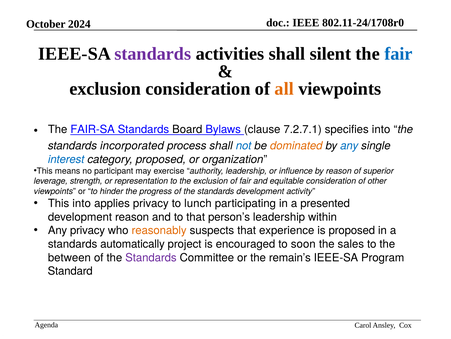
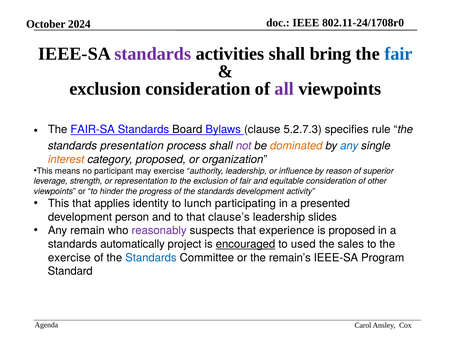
silent: silent -> bring
all colour: orange -> purple
7.2.7.1: 7.2.7.1 -> 5.2.7.3
specifies into: into -> rule
incorporated: incorporated -> presentation
not colour: blue -> purple
interest colour: blue -> orange
This into: into -> that
applies privacy: privacy -> identity
development reason: reason -> person
person’s: person’s -> clause’s
within: within -> slides
Any privacy: privacy -> remain
reasonably colour: orange -> purple
encouraged underline: none -> present
soon: soon -> used
between at (69, 257): between -> exercise
Standards at (151, 257) colour: purple -> blue
